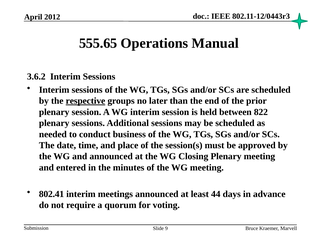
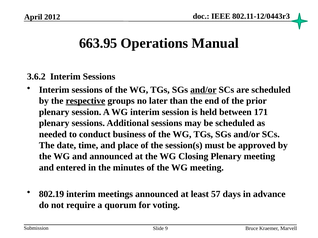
555.65: 555.65 -> 663.95
and/or at (203, 90) underline: none -> present
822: 822 -> 171
802.41: 802.41 -> 802.19
44: 44 -> 57
